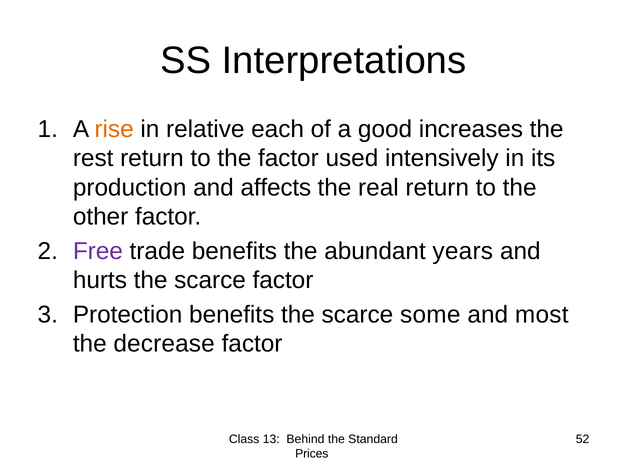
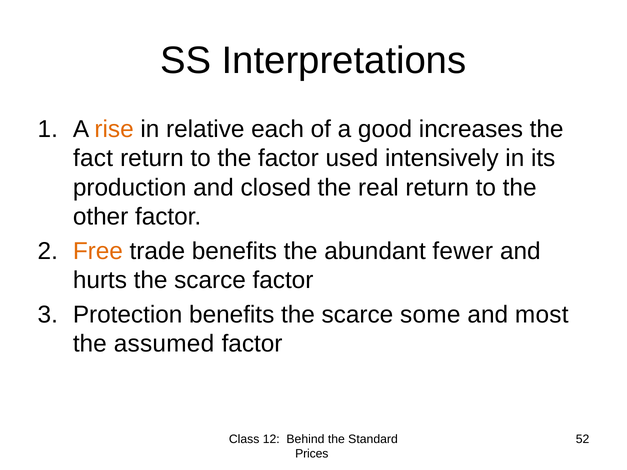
rest: rest -> fact
affects: affects -> closed
Free colour: purple -> orange
years: years -> fewer
decrease: decrease -> assumed
13: 13 -> 12
